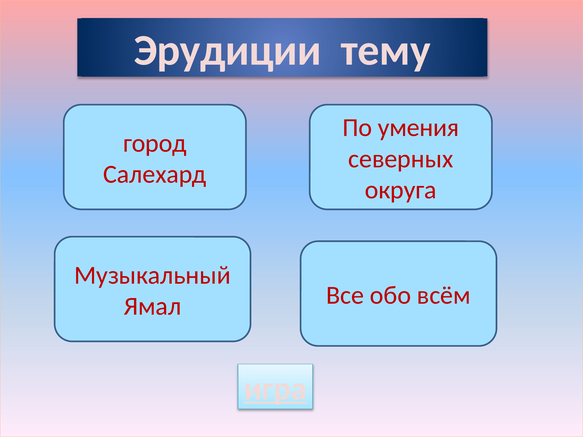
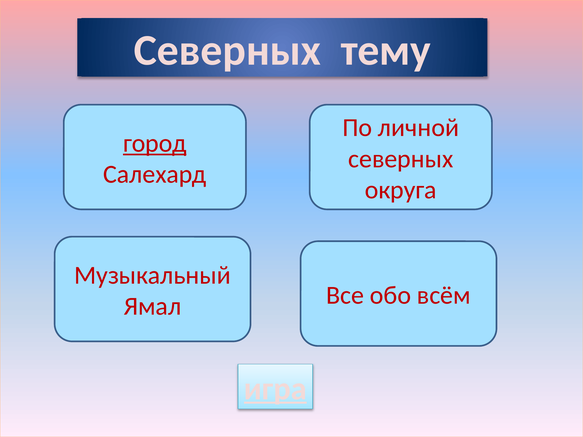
Эрудиции at (228, 50): Эрудиции -> Северных
умения: умения -> личной
город underline: none -> present
